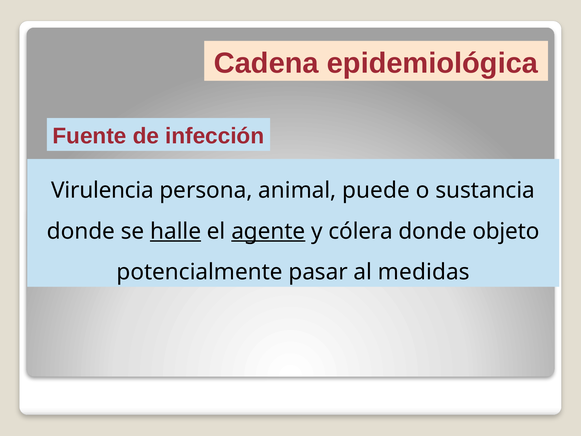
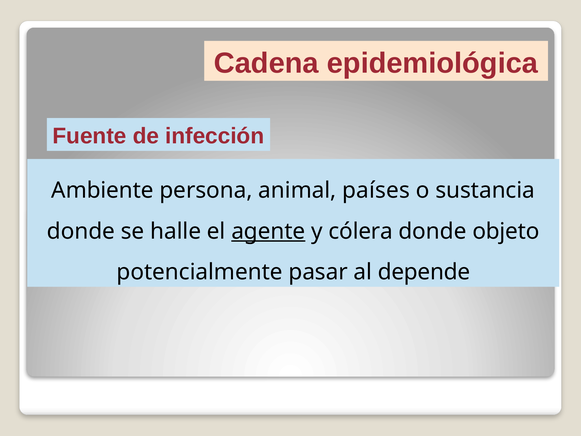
Virulencia: Virulencia -> Ambiente
puede: puede -> países
halle underline: present -> none
medidas: medidas -> depende
